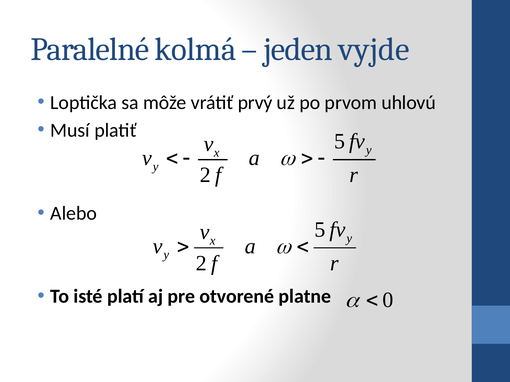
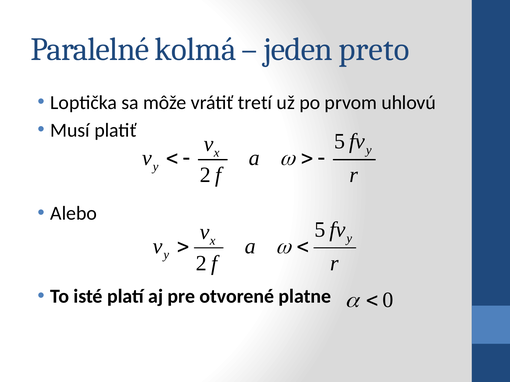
vyjde: vyjde -> preto
prvý: prvý -> tretí
